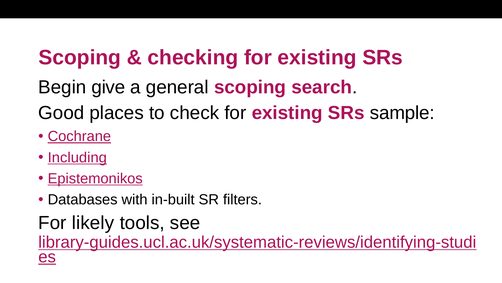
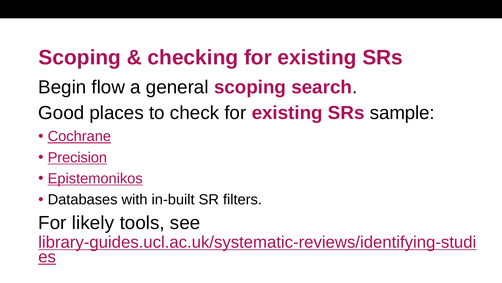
give: give -> flow
Including: Including -> Precision
